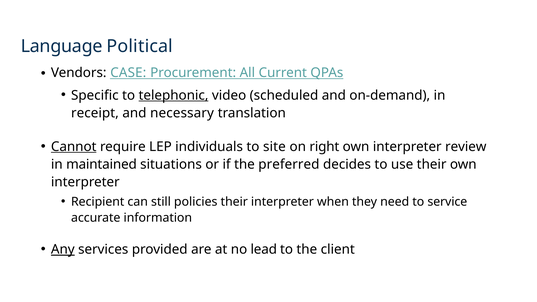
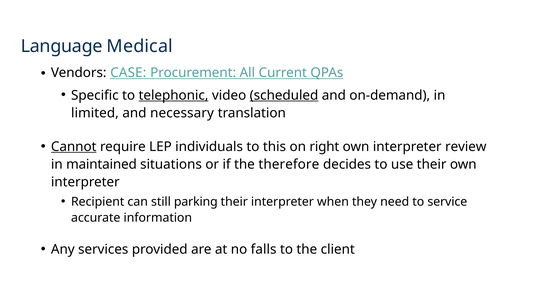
Political: Political -> Medical
scheduled underline: none -> present
receipt: receipt -> limited
site: site -> this
preferred: preferred -> therefore
policies: policies -> parking
Any underline: present -> none
lead: lead -> falls
